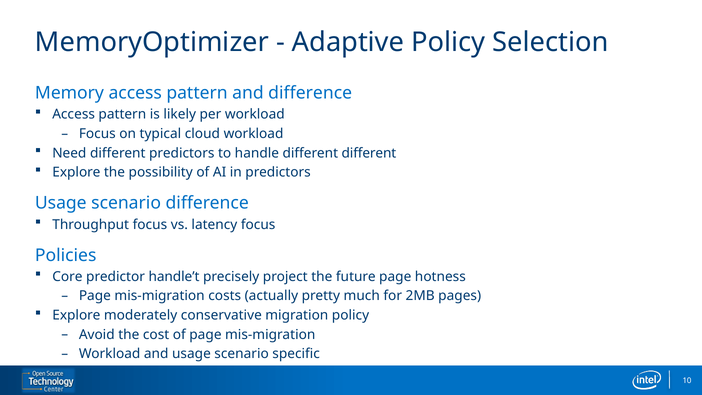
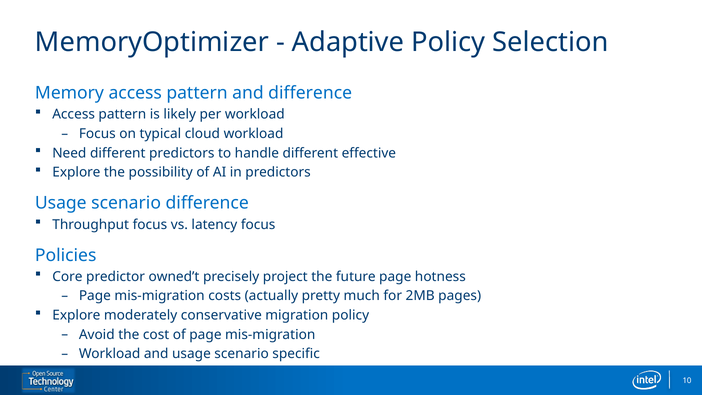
different different: different -> effective
handle’t: handle’t -> owned’t
